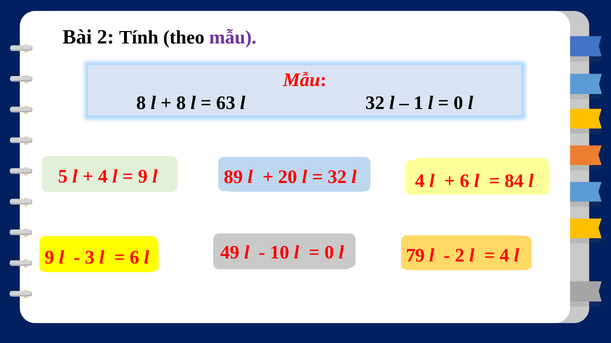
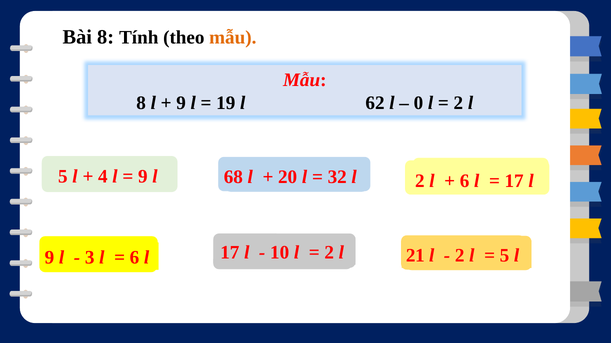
Bài 2: 2 -> 8
mẫu at (233, 38) colour: purple -> orange
8 at (181, 103): 8 -> 9
63 at (226, 103): 63 -> 19
l 32: 32 -> 62
1: 1 -> 0
0 at (458, 103): 0 -> 2
89: 89 -> 68
l 4: 4 -> 2
84 at (514, 181): 84 -> 17
l 49: 49 -> 17
0 at (329, 253): 0 -> 2
79: 79 -> 21
4 at (504, 256): 4 -> 5
